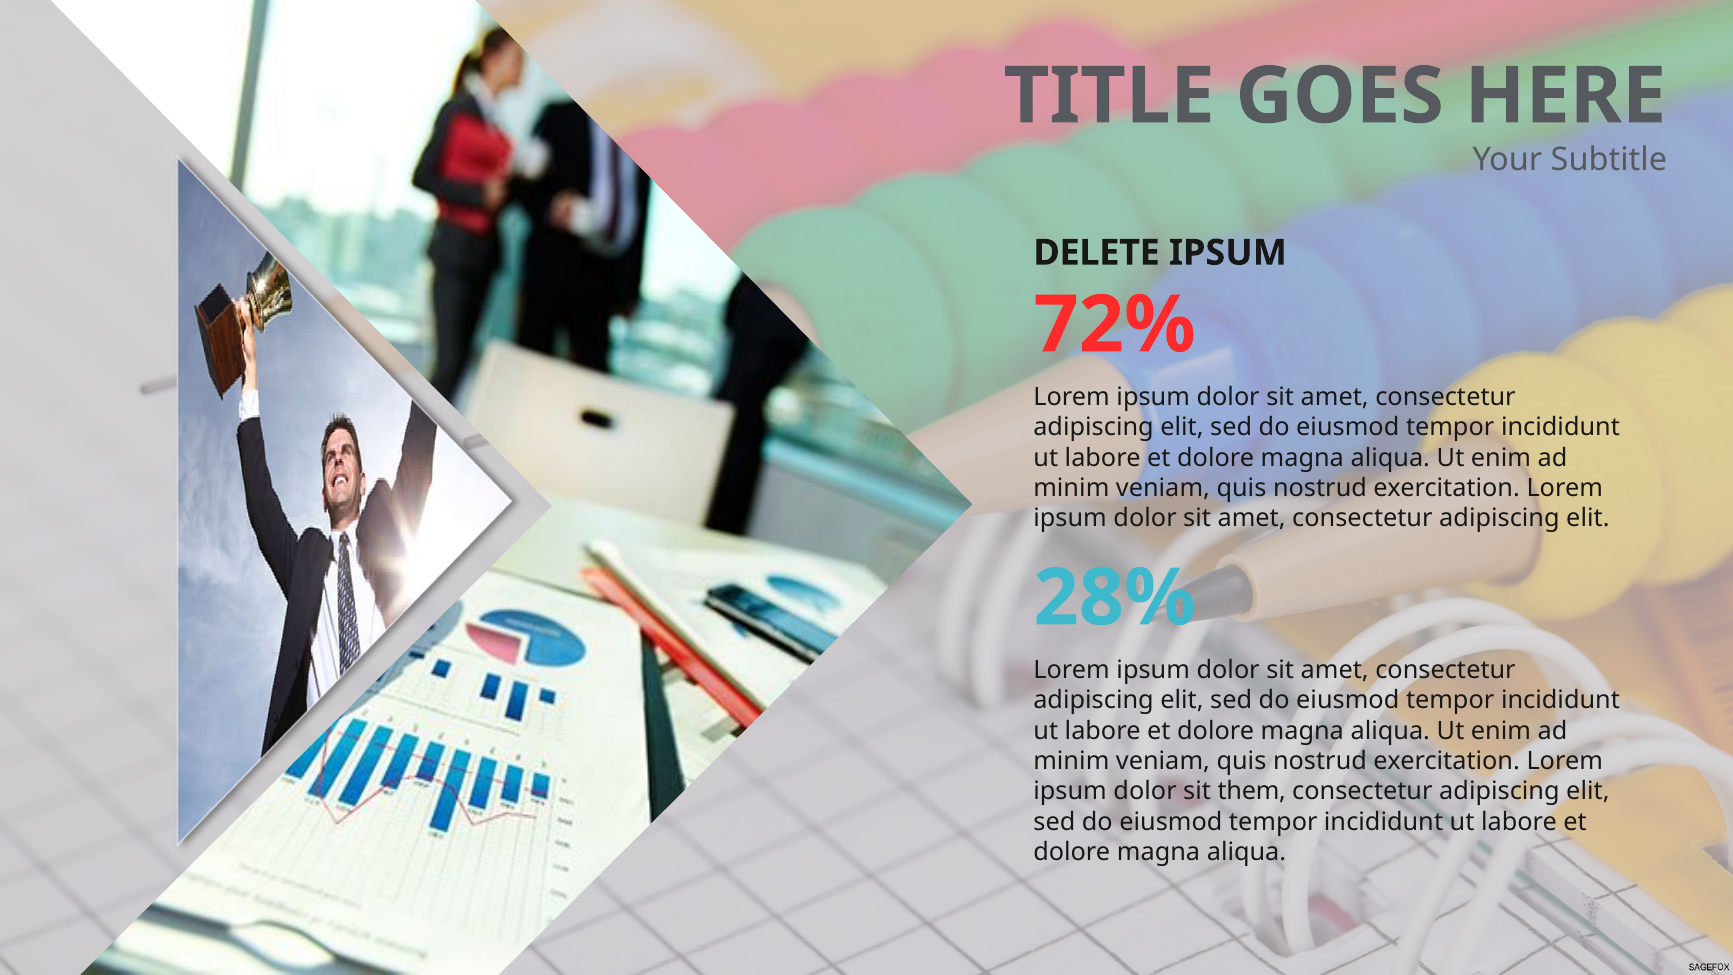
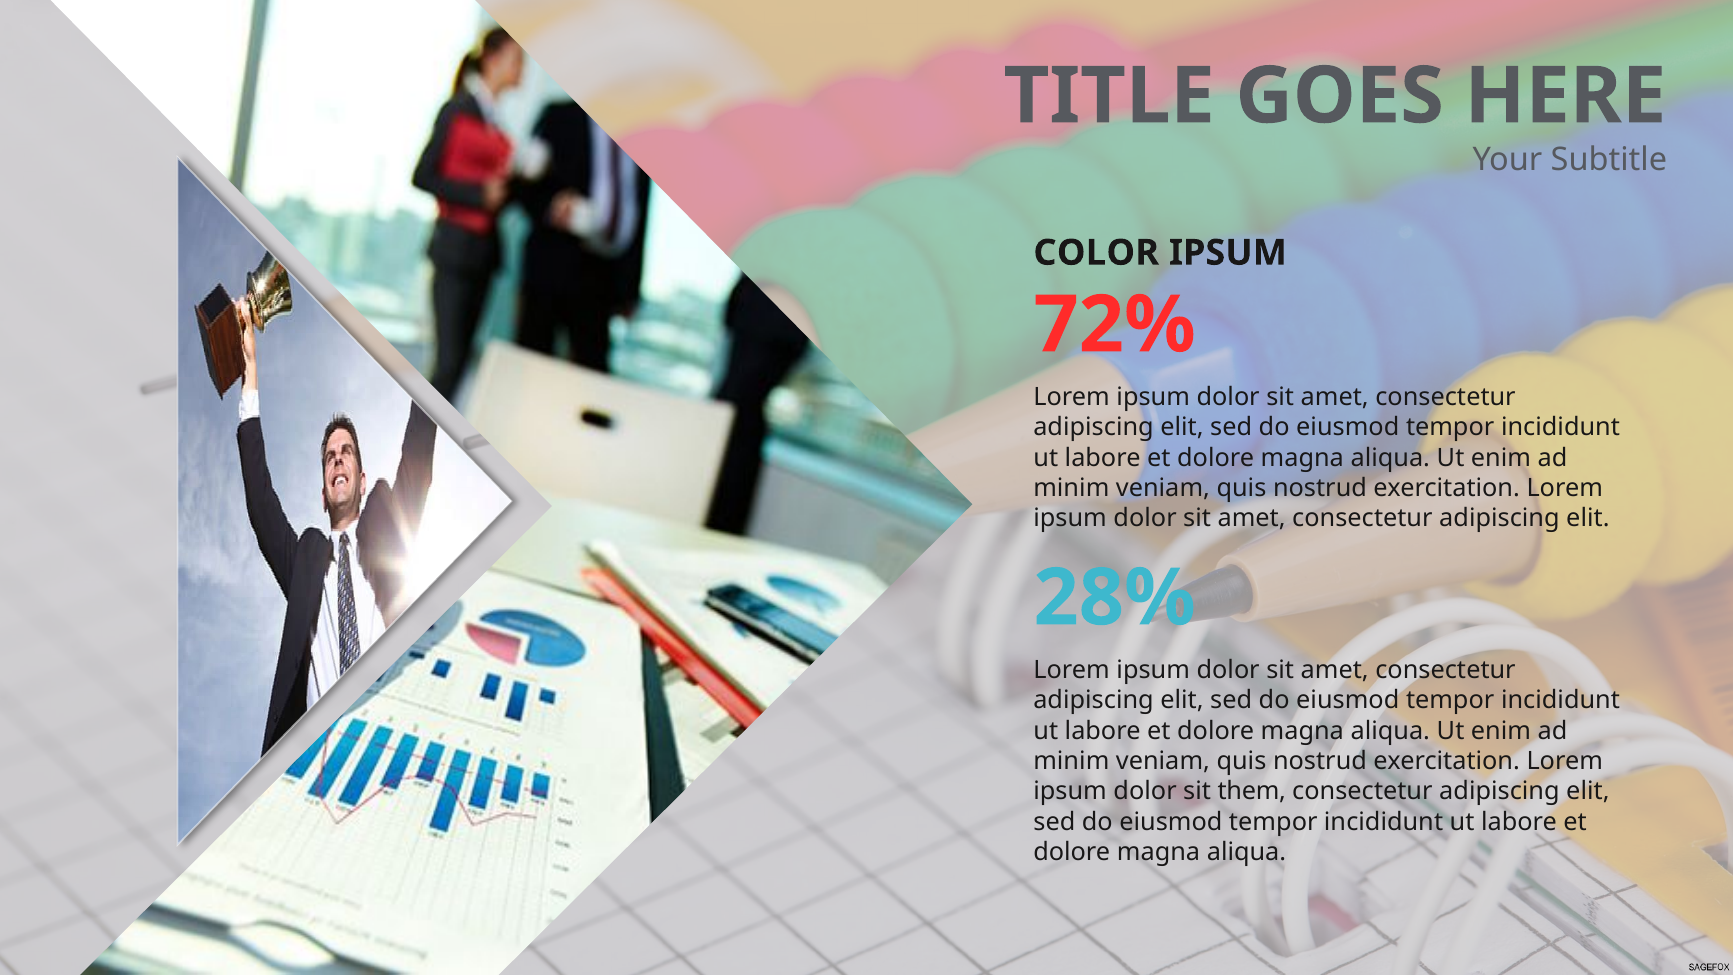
DELETE: DELETE -> COLOR
